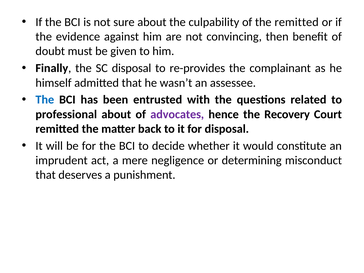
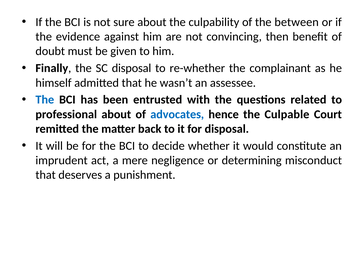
the remitted: remitted -> between
re-provides: re-provides -> re-whether
advocates colour: purple -> blue
Recovery: Recovery -> Culpable
